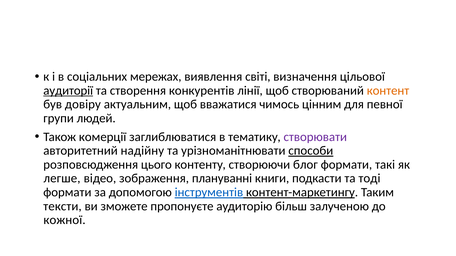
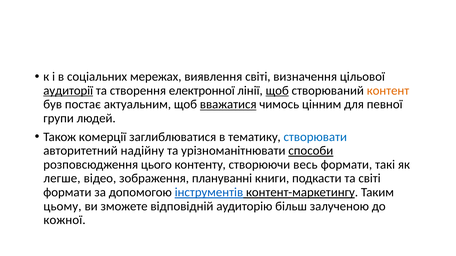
конкурентів: конкурентів -> електронної
щоб at (277, 91) underline: none -> present
довіру: довіру -> постає
вважатися underline: none -> present
створювати colour: purple -> blue
блог: блог -> весь
та тоді: тоді -> світі
тексти: тексти -> цьому
пропонуєте: пропонуєте -> відповідній
